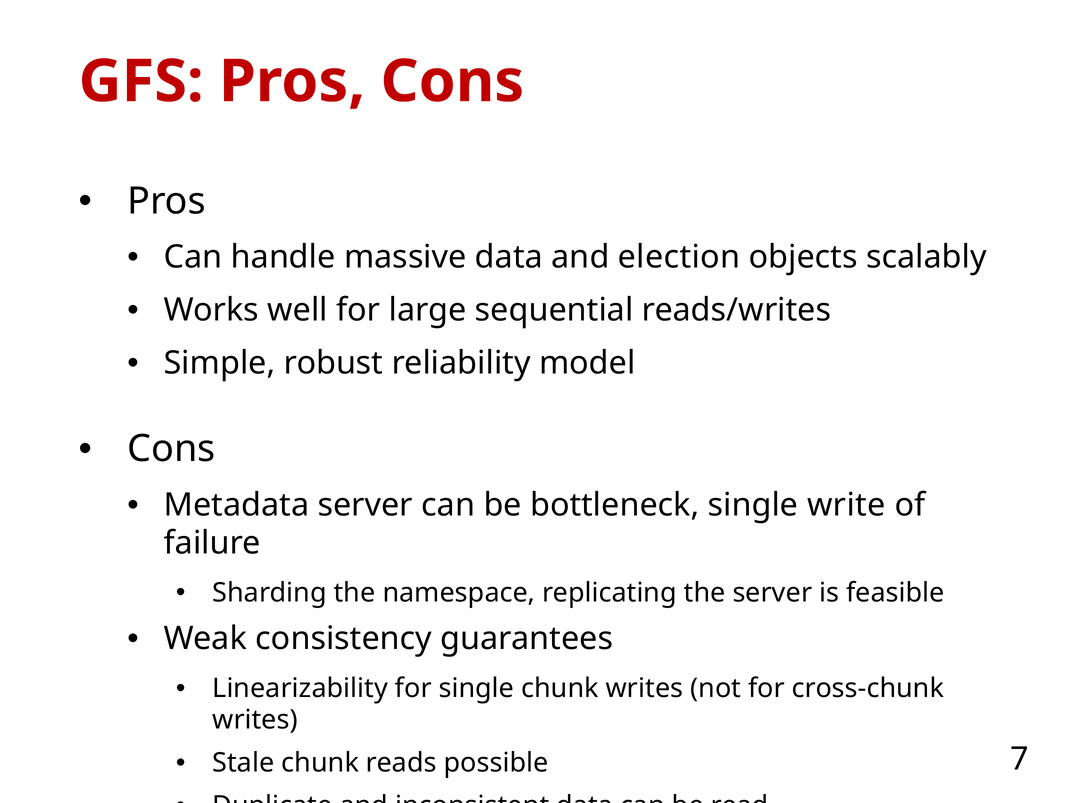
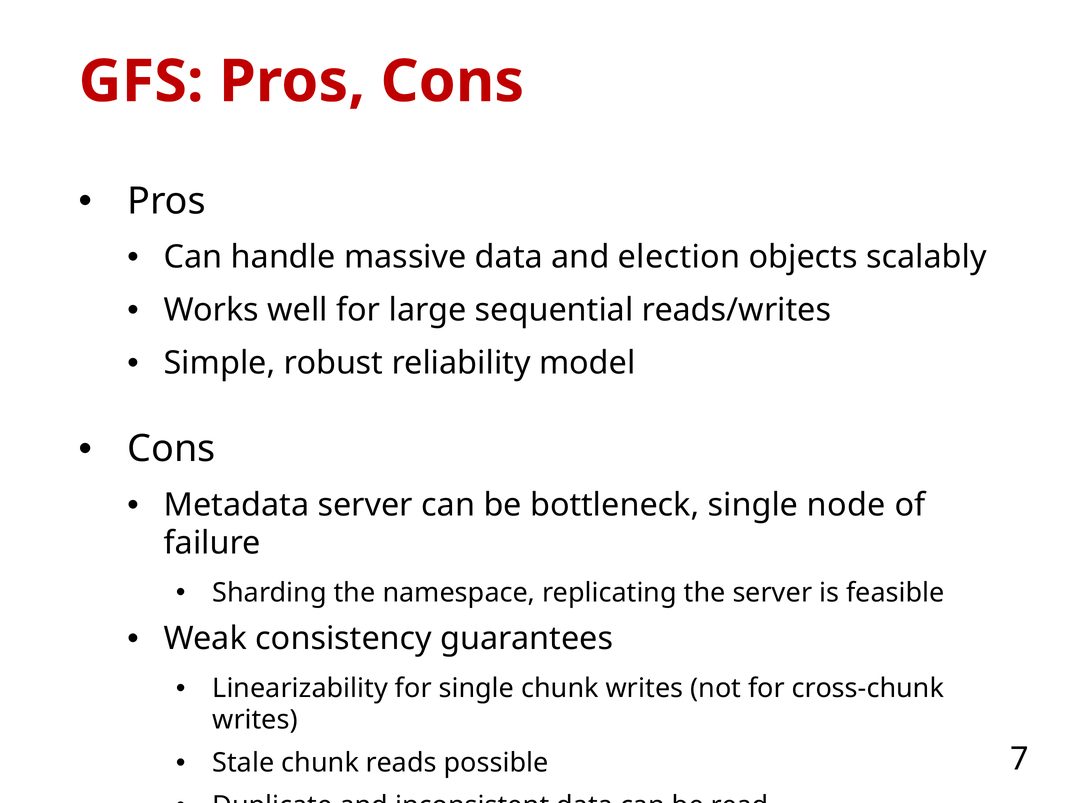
write: write -> node
